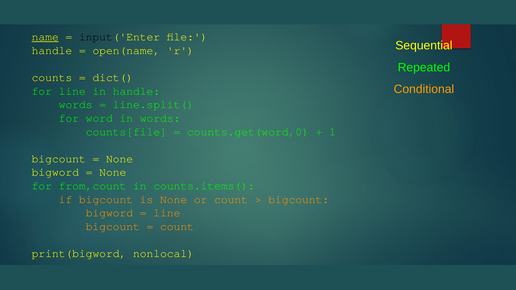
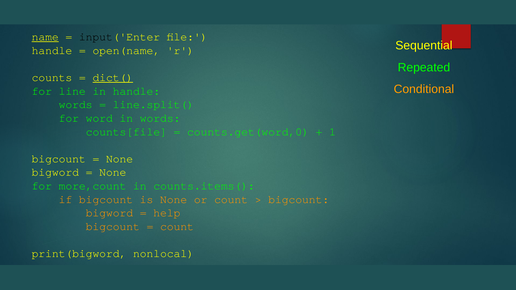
dict( underline: none -> present
from,count: from,count -> more,count
line at (167, 213): line -> help
